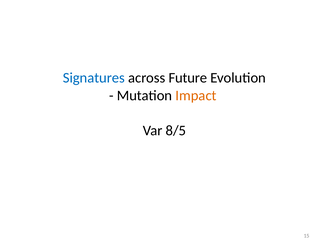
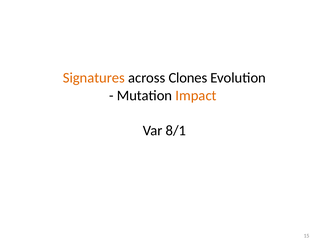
Signatures colour: blue -> orange
Future: Future -> Clones
8/5: 8/5 -> 8/1
